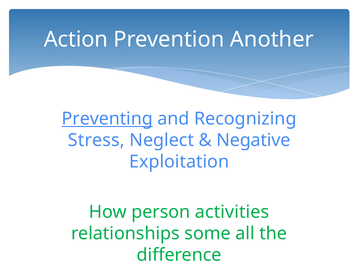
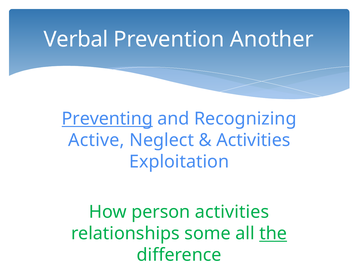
Action: Action -> Verbal
Stress: Stress -> Active
Negative at (253, 140): Negative -> Activities
the underline: none -> present
